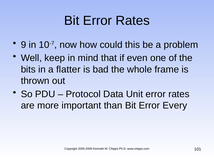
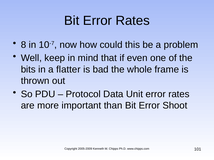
9: 9 -> 8
Every: Every -> Shoot
